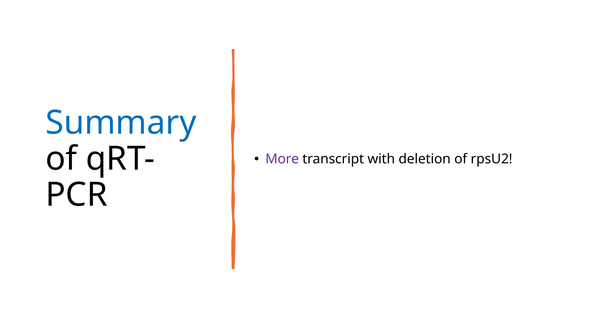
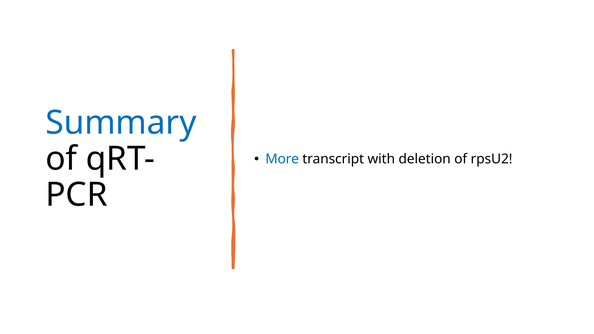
More colour: purple -> blue
